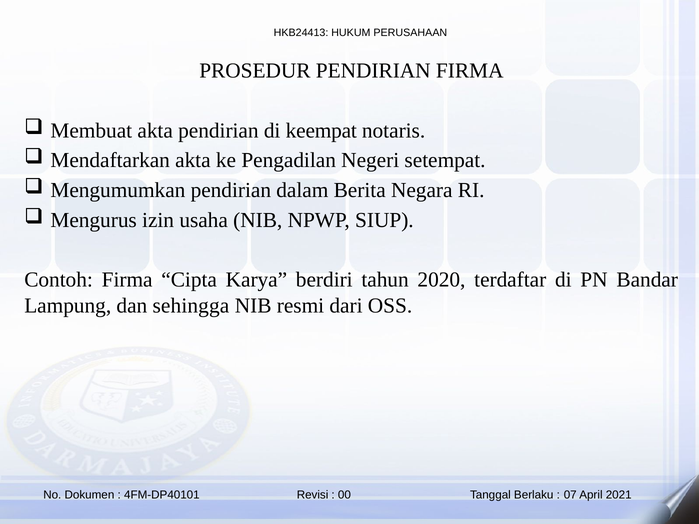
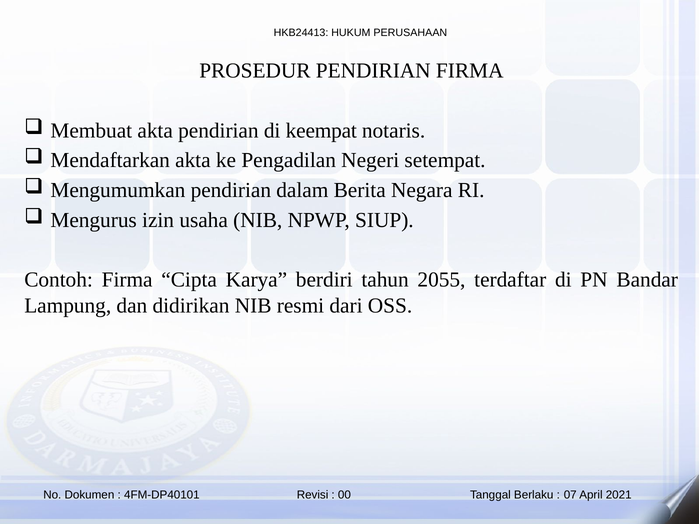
2020: 2020 -> 2055
sehingga: sehingga -> didirikan
